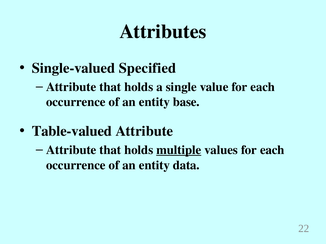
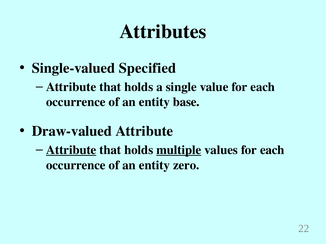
Table-valued: Table-valued -> Draw-valued
Attribute at (71, 150) underline: none -> present
data: data -> zero
